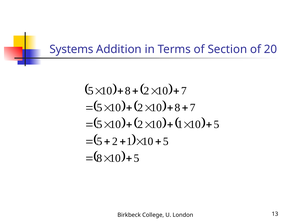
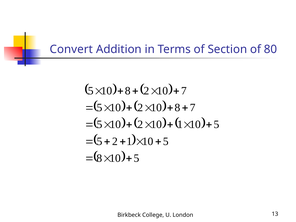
Systems: Systems -> Convert
20: 20 -> 80
